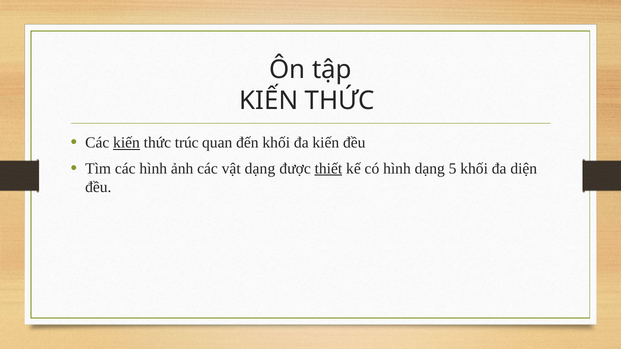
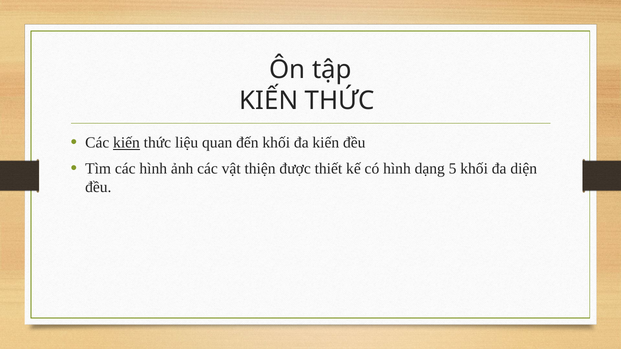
trúc: trúc -> liệu
vật dạng: dạng -> thiện
thiết underline: present -> none
